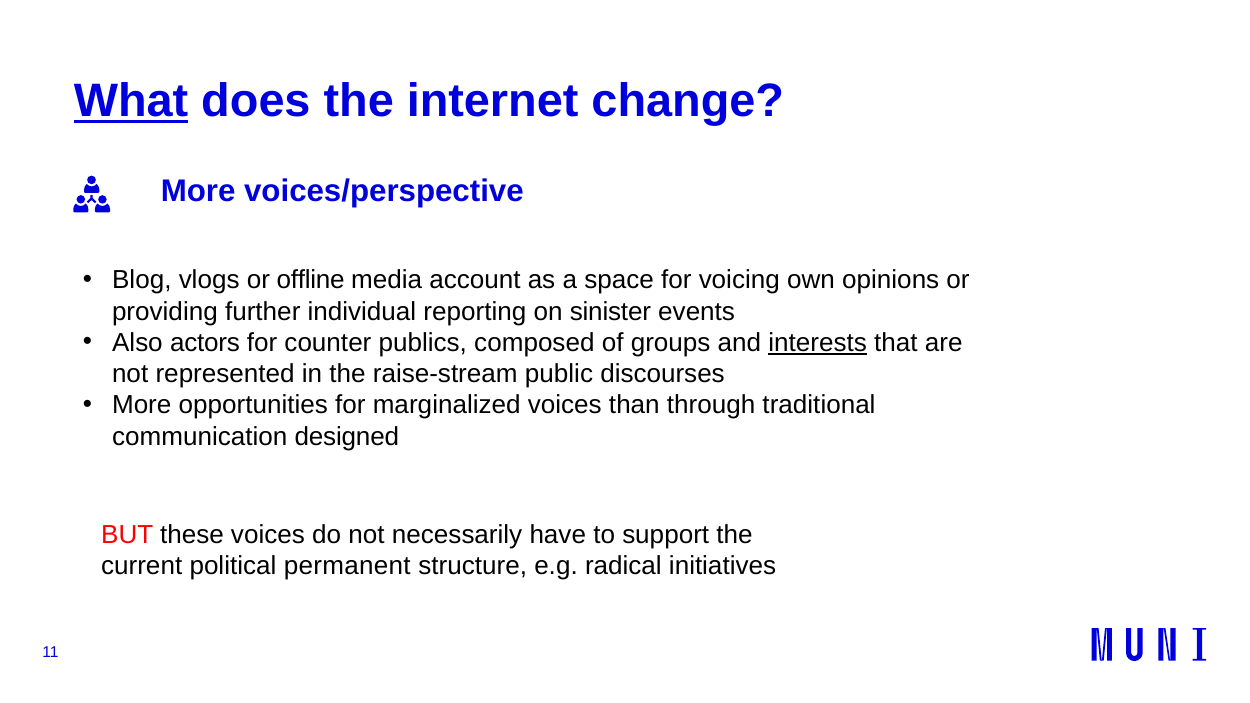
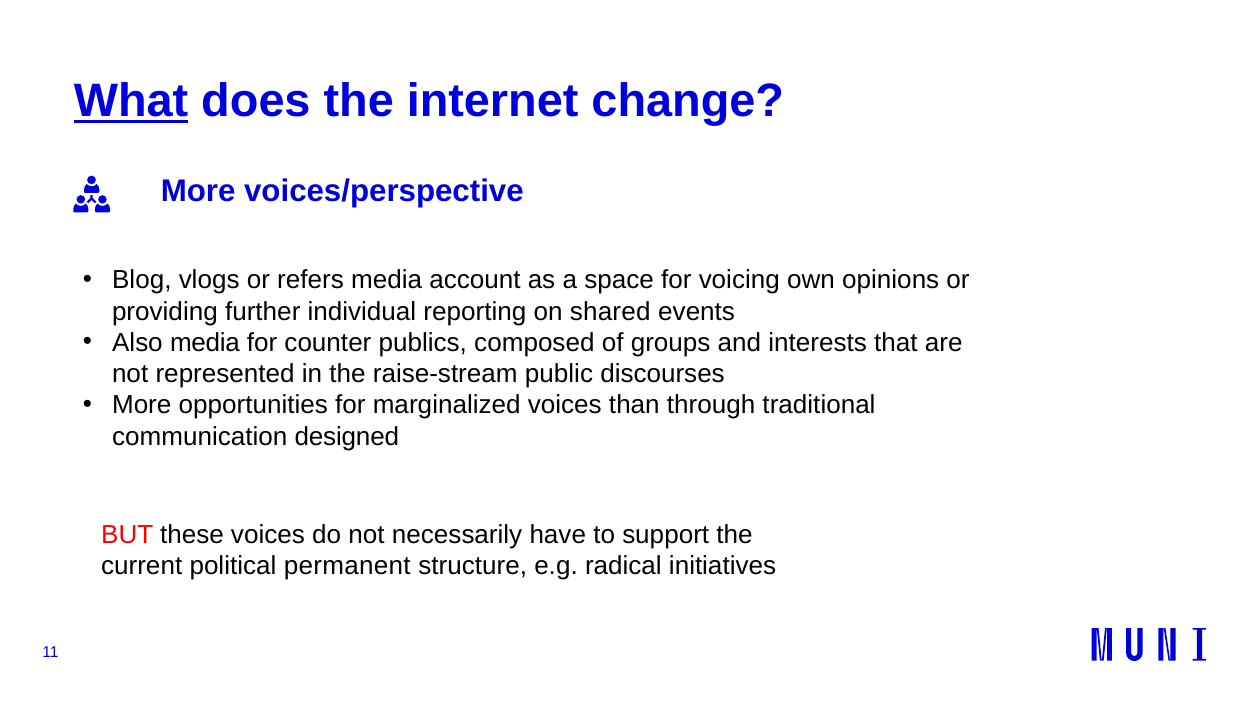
offline: offline -> refers
sinister: sinister -> shared
Also actors: actors -> media
interests underline: present -> none
